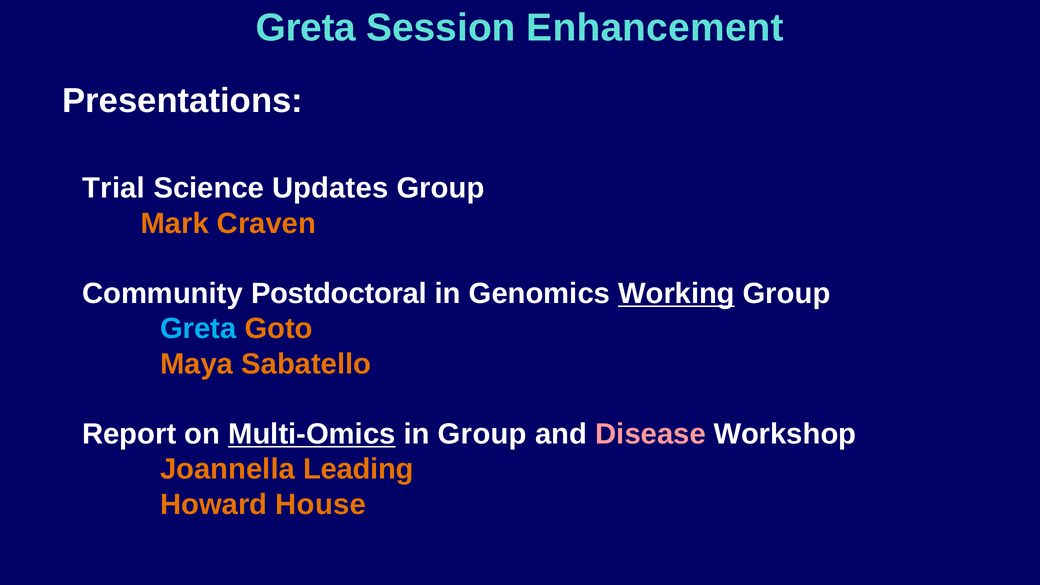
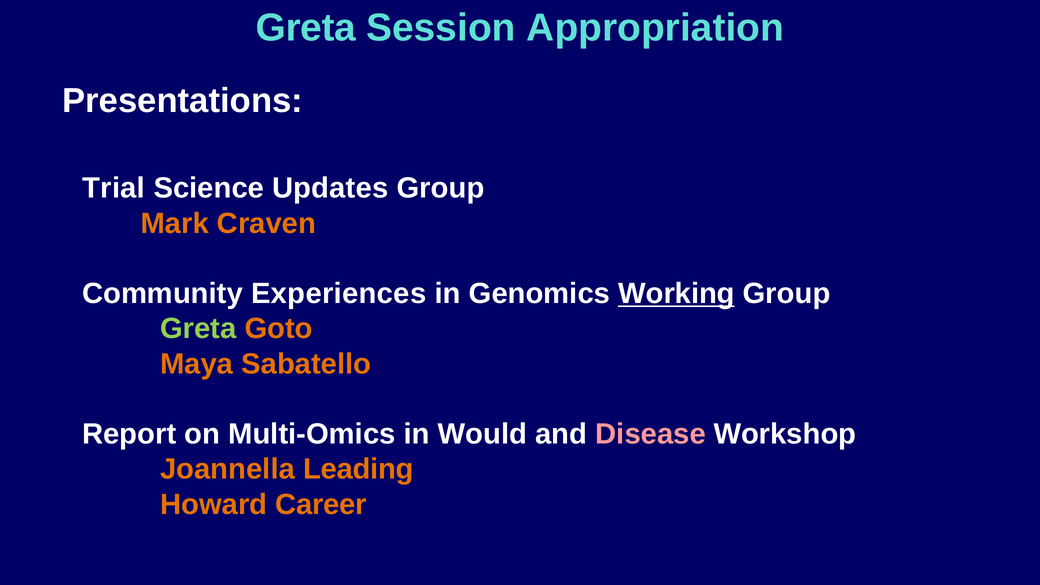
Enhancement: Enhancement -> Appropriation
Postdoctoral: Postdoctoral -> Experiences
Greta at (198, 329) colour: light blue -> light green
Multi-Omics underline: present -> none
in Group: Group -> Would
House: House -> Career
